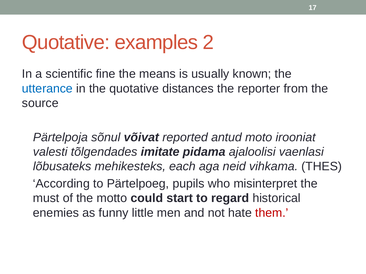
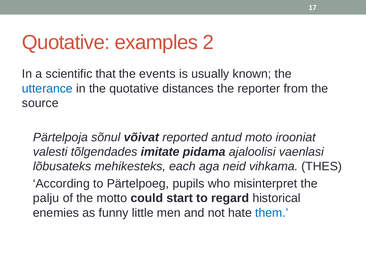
fine: fine -> that
means: means -> events
must: must -> palju
them colour: red -> blue
